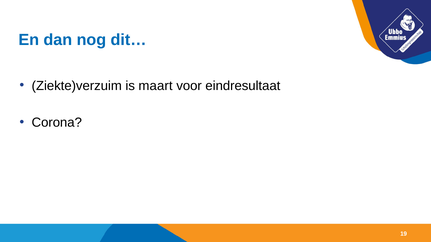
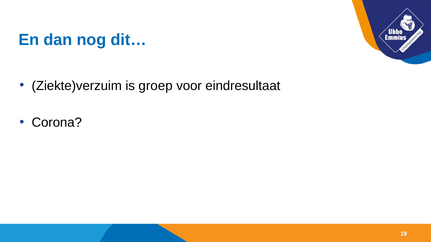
maart: maart -> groep
